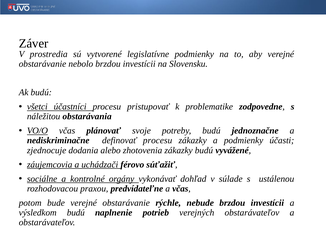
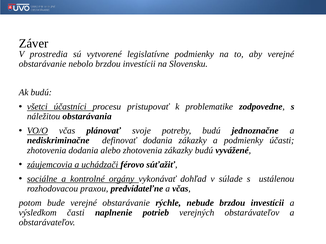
definovať procesu: procesu -> dodania
zjednocuje at (47, 151): zjednocuje -> zhotovenia
výsledkom budú: budú -> časti
